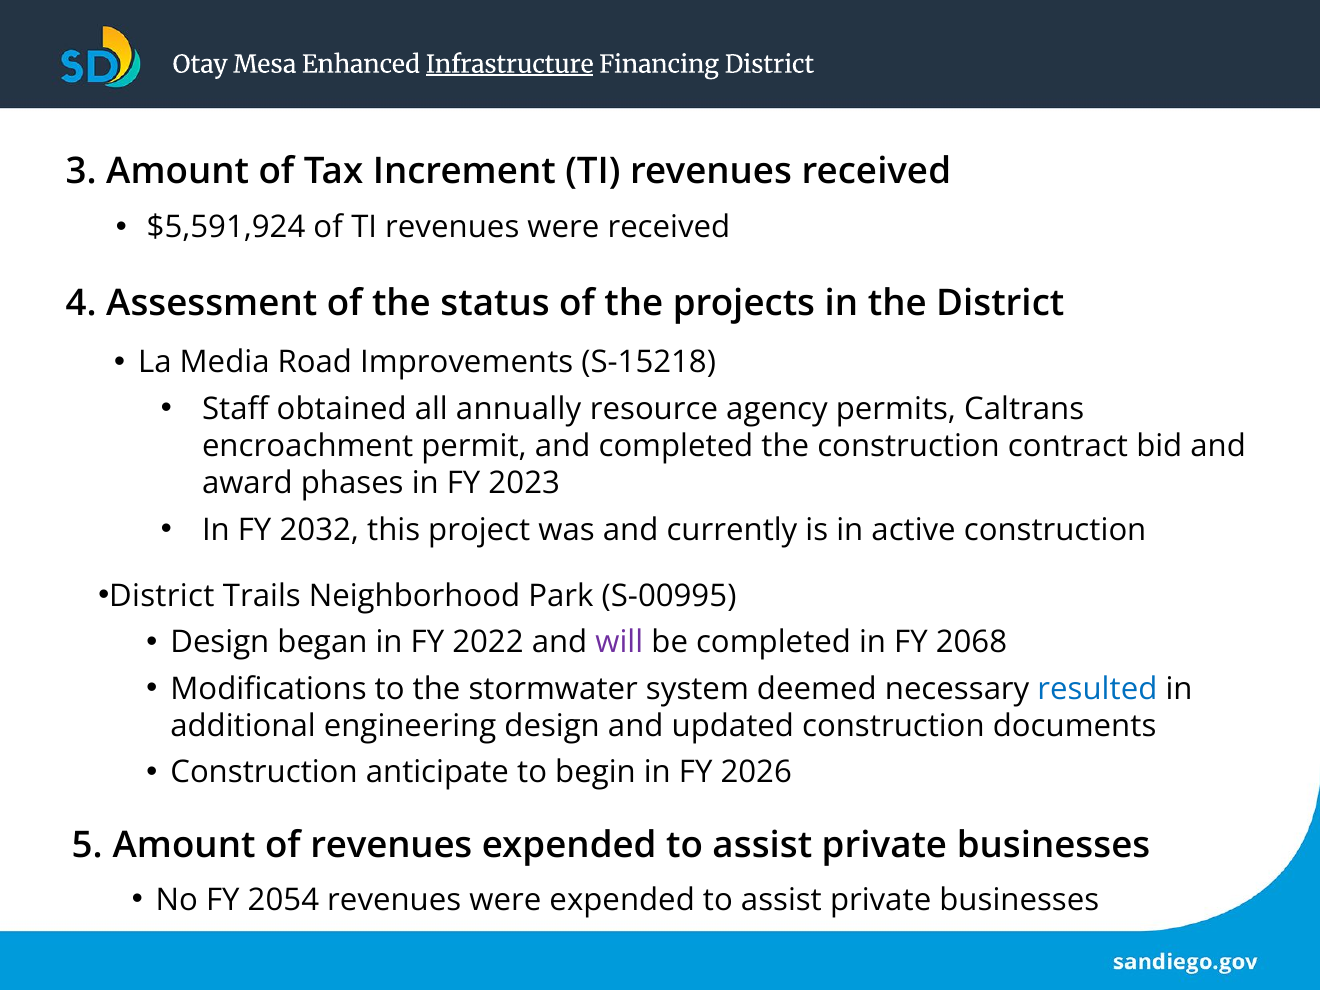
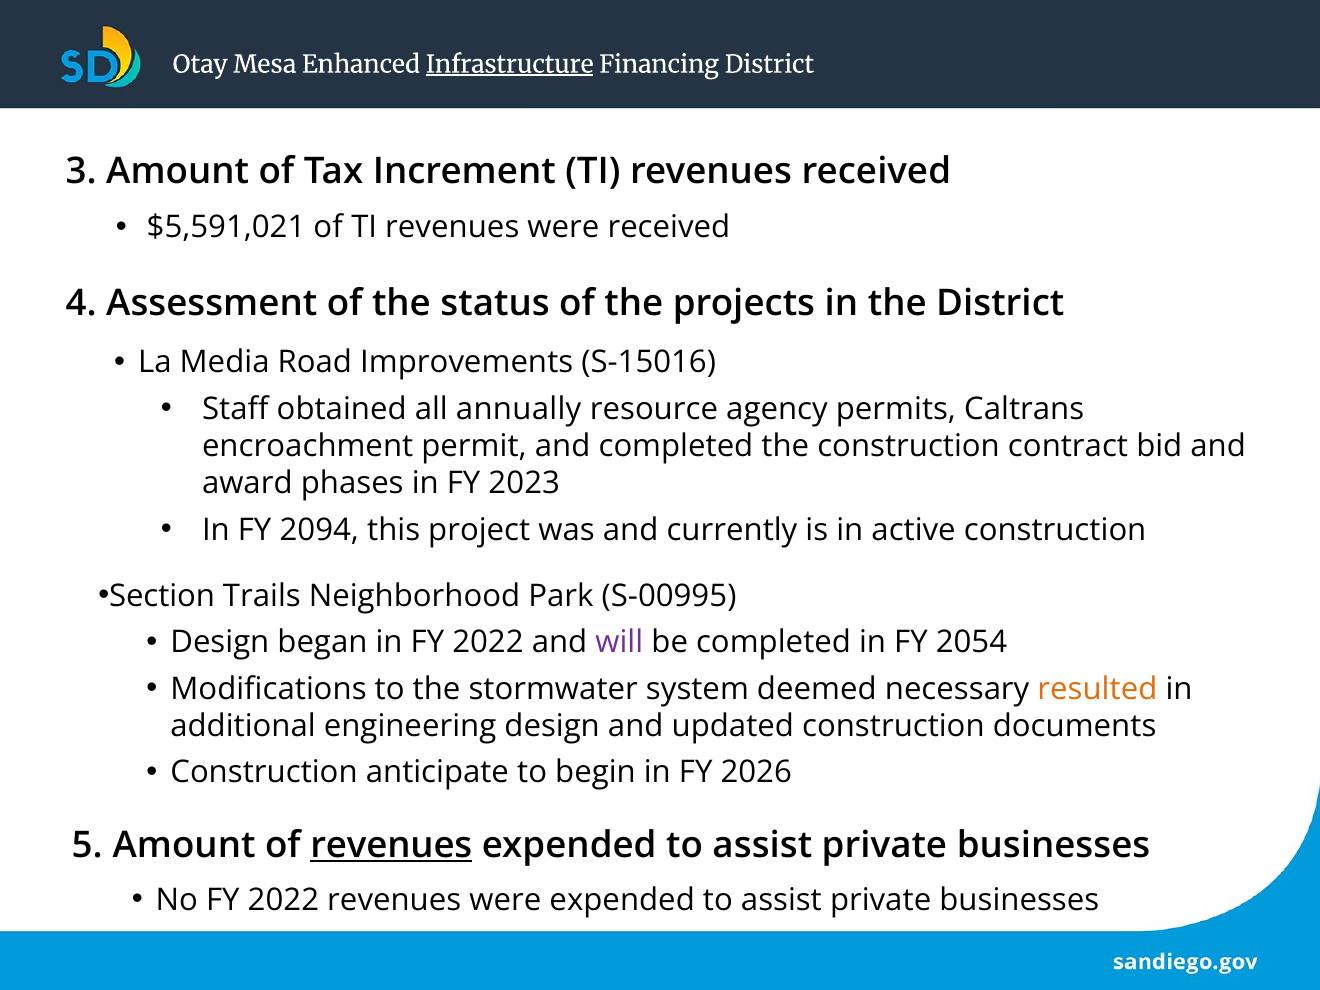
$5,591,924: $5,591,924 -> $5,591,021
S-15218: S-15218 -> S-15016
2032: 2032 -> 2094
District at (162, 596): District -> Section
2068: 2068 -> 2054
resulted colour: blue -> orange
revenues at (391, 845) underline: none -> present
No FY 2054: 2054 -> 2022
